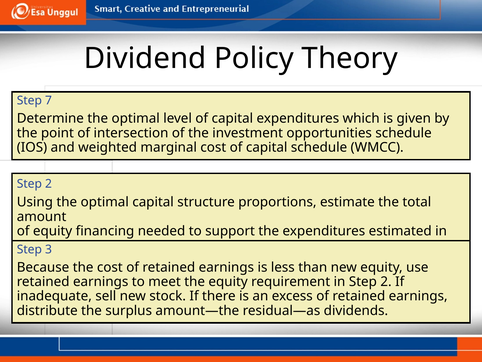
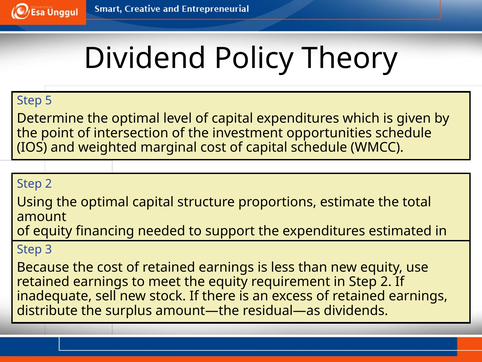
7: 7 -> 5
